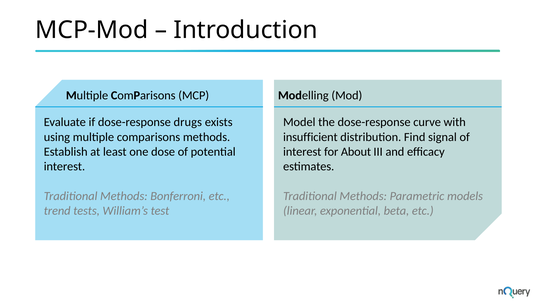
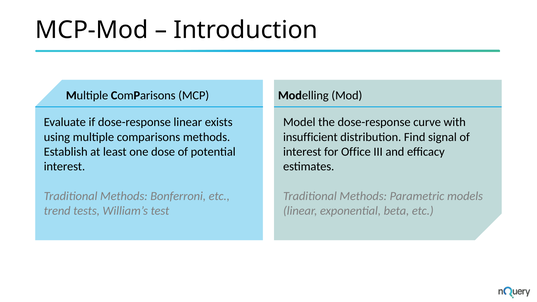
dose-response drugs: drugs -> linear
About: About -> Office
